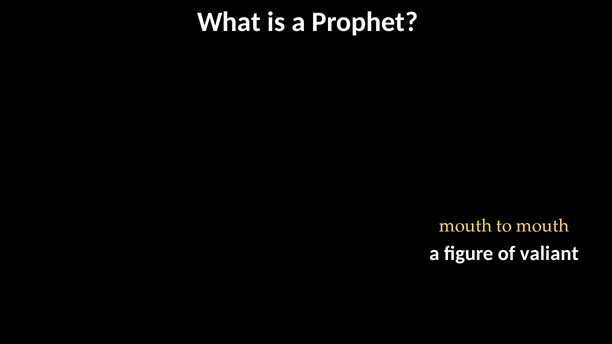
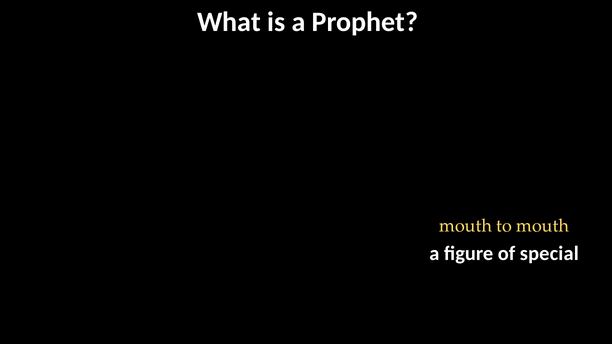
valiant: valiant -> special
